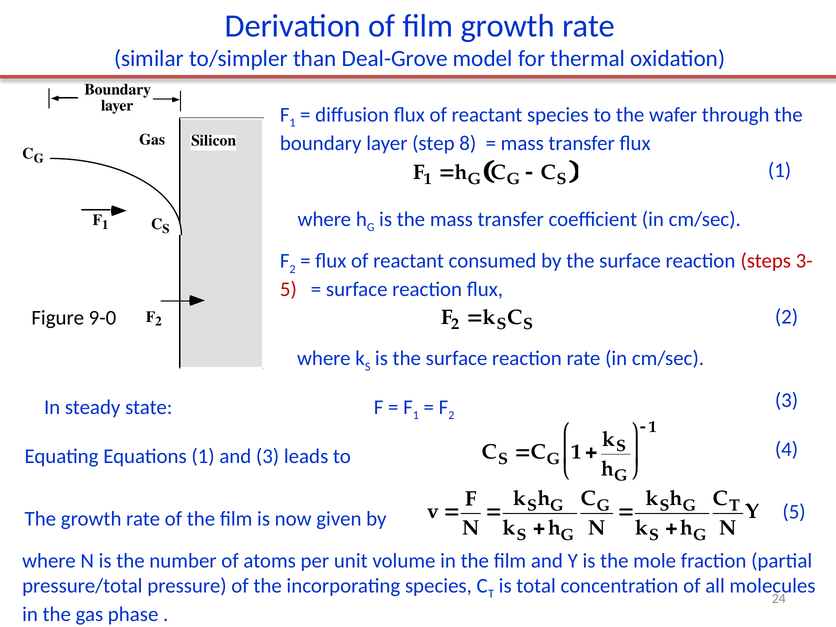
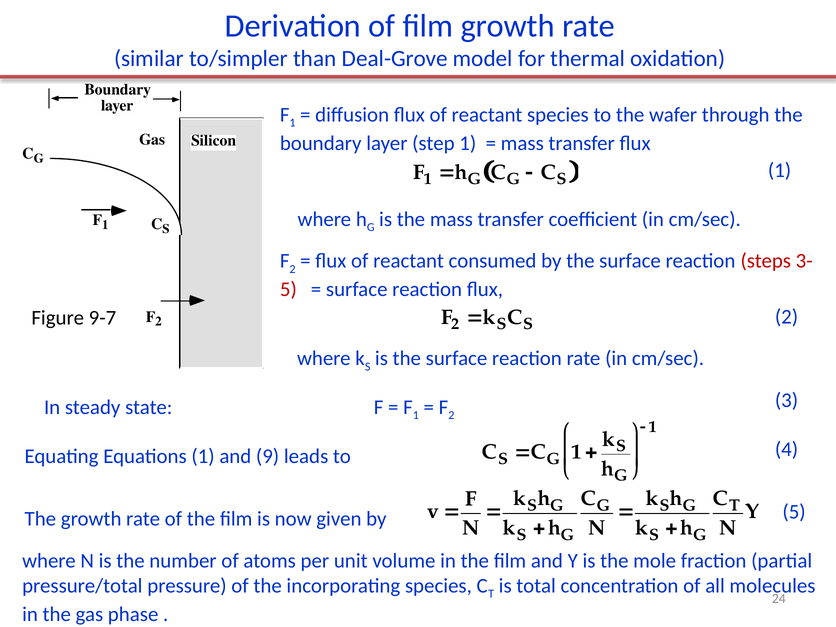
step 8: 8 -> 1
9-0: 9-0 -> 9-7
and 3: 3 -> 9
